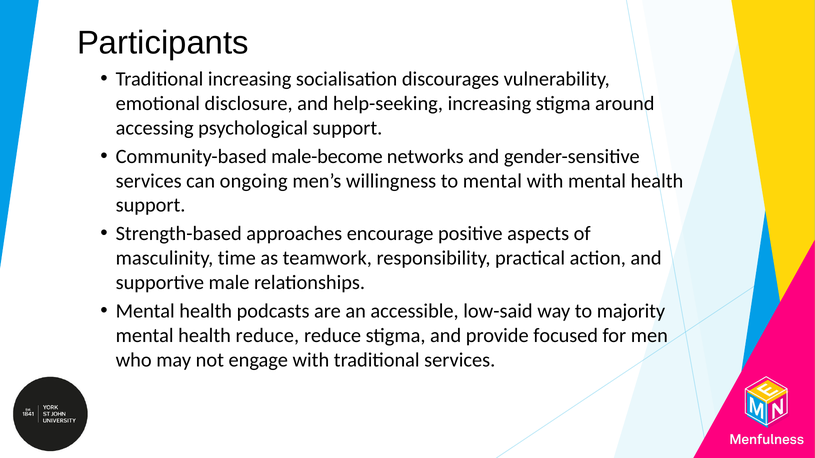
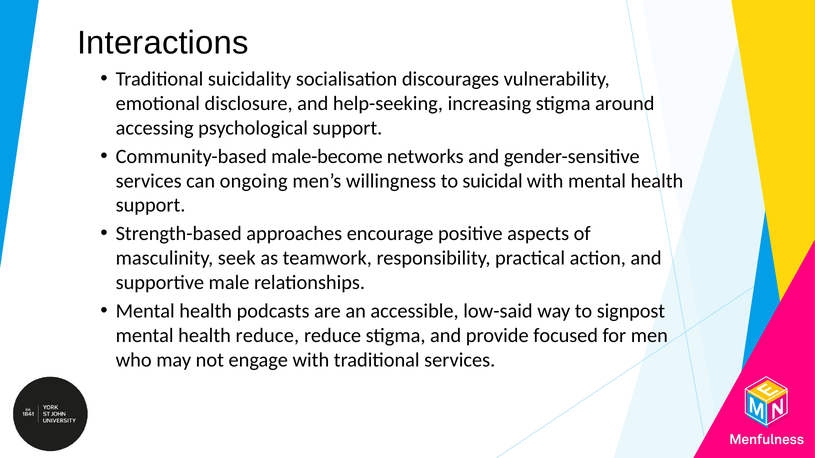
Participants: Participants -> Interactions
Traditional increasing: increasing -> suicidality
to mental: mental -> suicidal
time: time -> seek
majority: majority -> signpost
